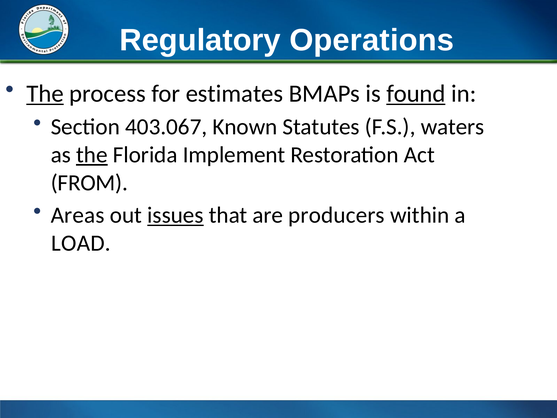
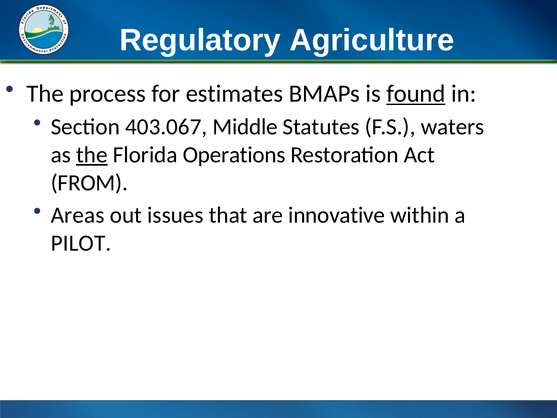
Operations: Operations -> Agriculture
The at (45, 94) underline: present -> none
Known: Known -> Middle
Implement: Implement -> Operations
issues underline: present -> none
producers: producers -> innovative
LOAD: LOAD -> PILOT
